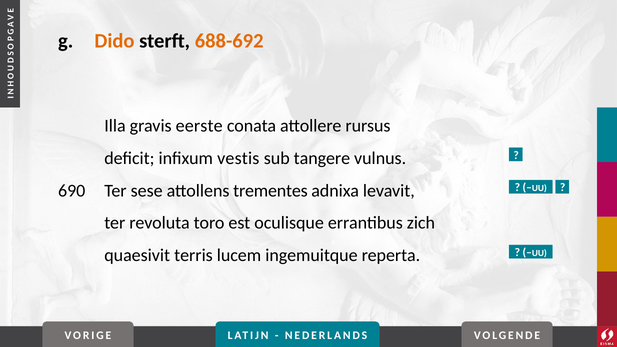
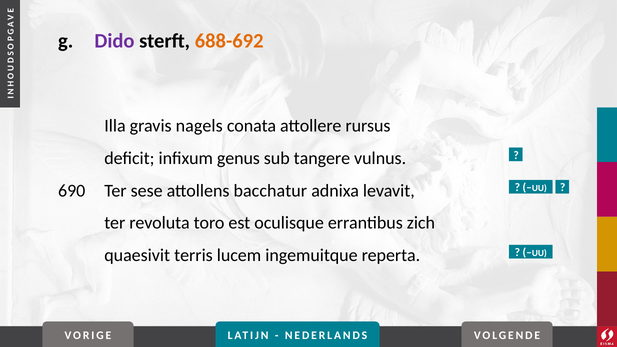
Dido colour: orange -> purple
eerste: eerste -> nagels
vestis: vestis -> genus
trementes: trementes -> bacchatur
